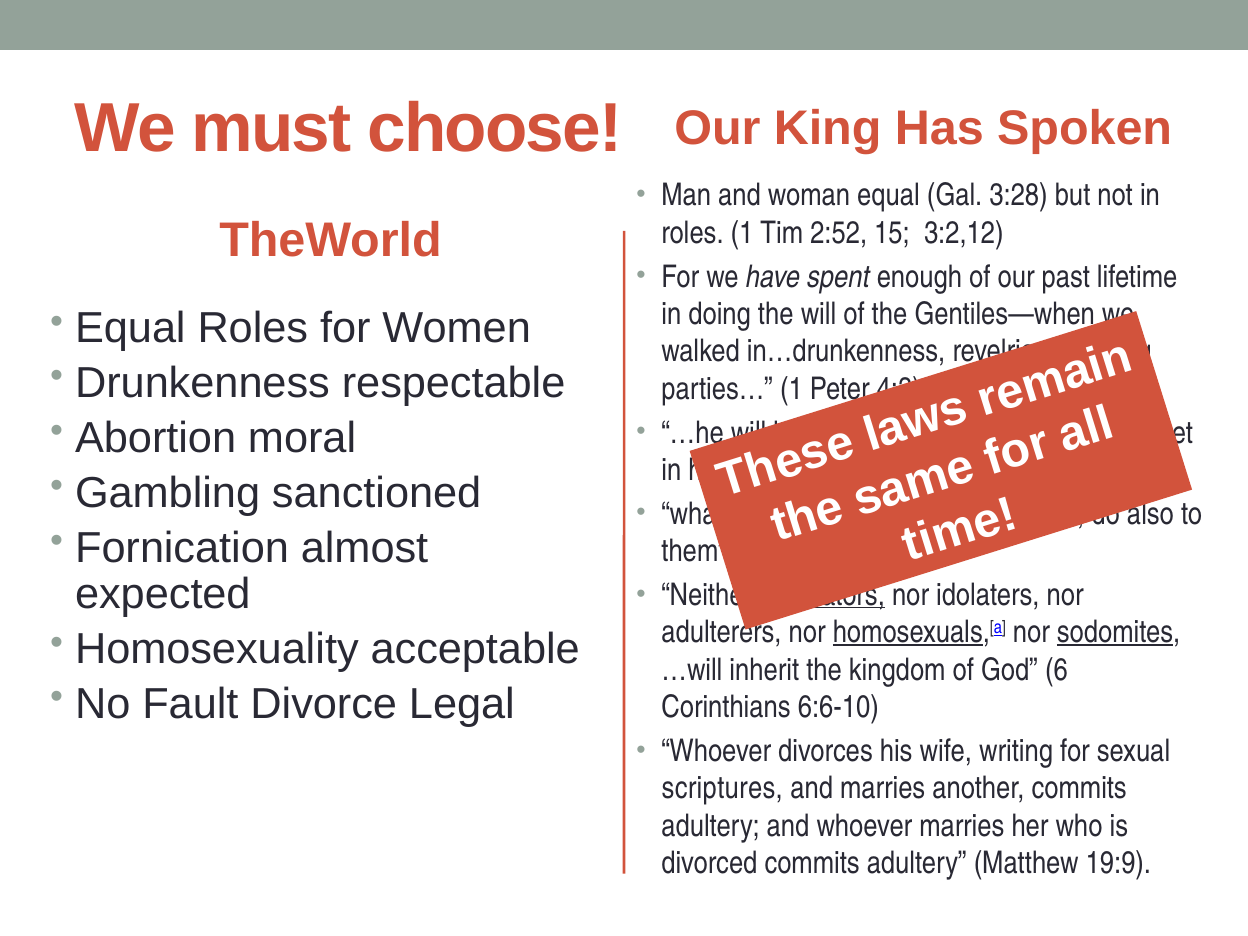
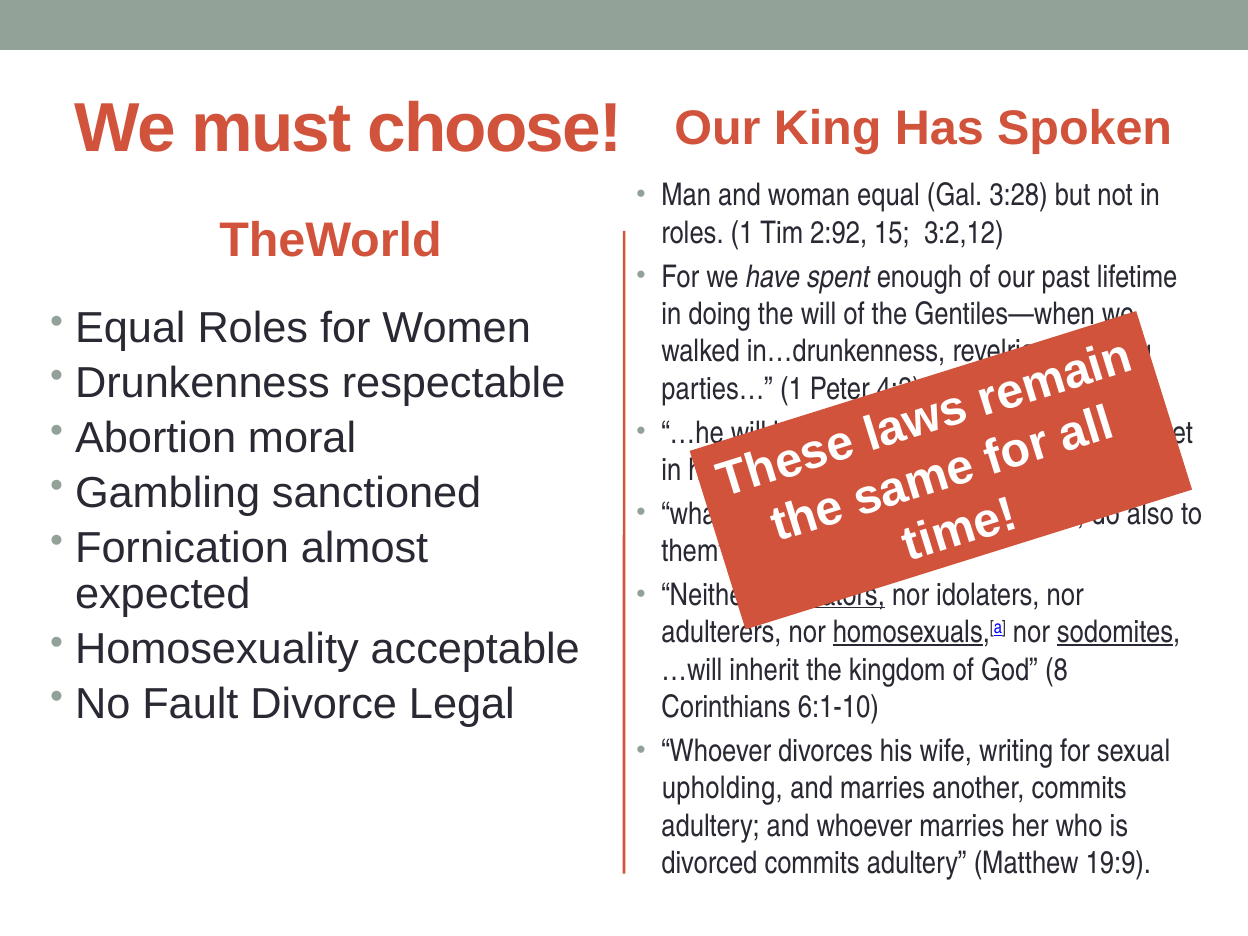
2:52: 2:52 -> 2:92
6: 6 -> 8
6:6-10: 6:6-10 -> 6:1-10
scriptures: scriptures -> upholding
